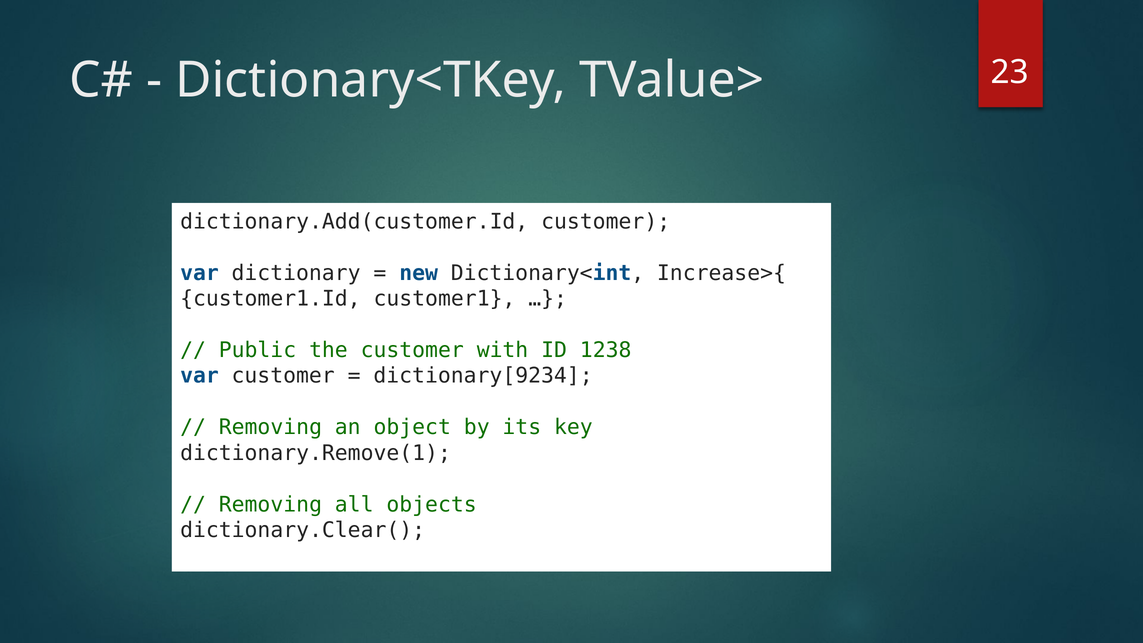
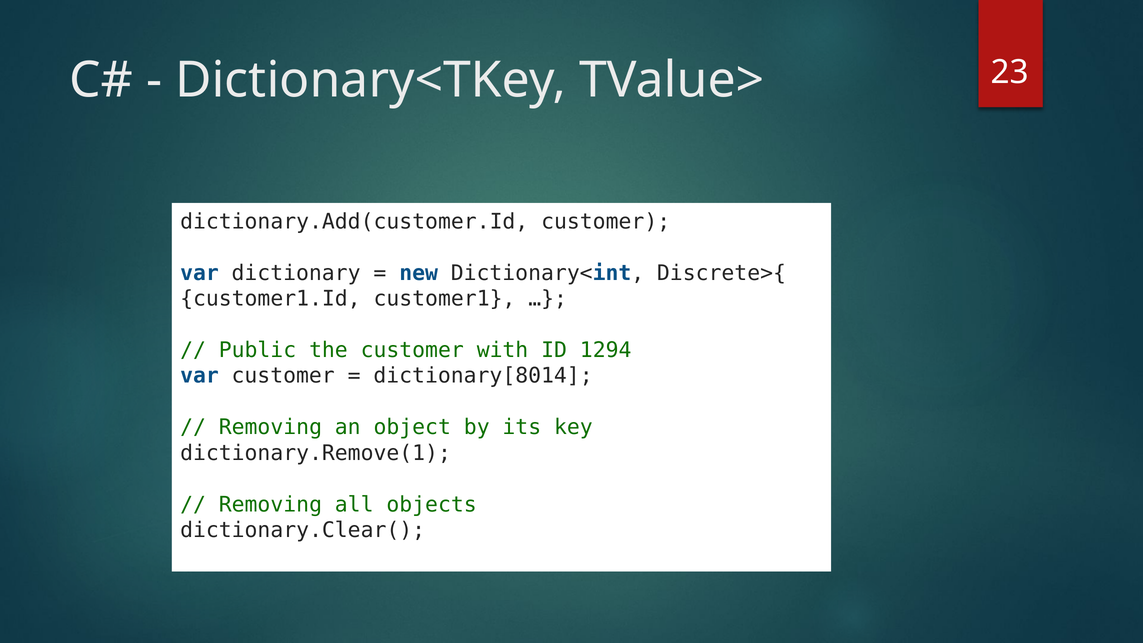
Increase>{: Increase>{ -> Discrete>{
1238: 1238 -> 1294
dictionary[9234: dictionary[9234 -> dictionary[8014
